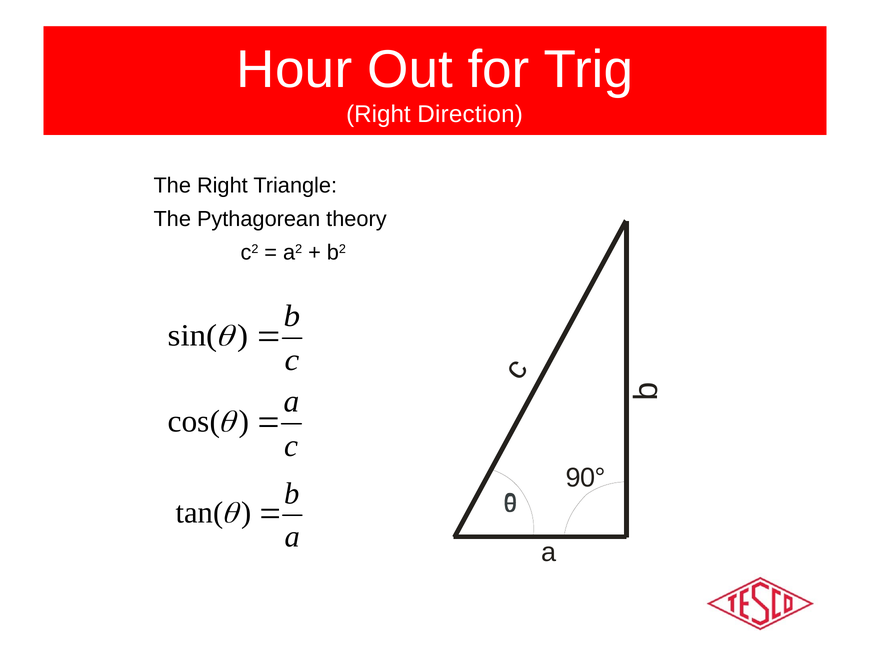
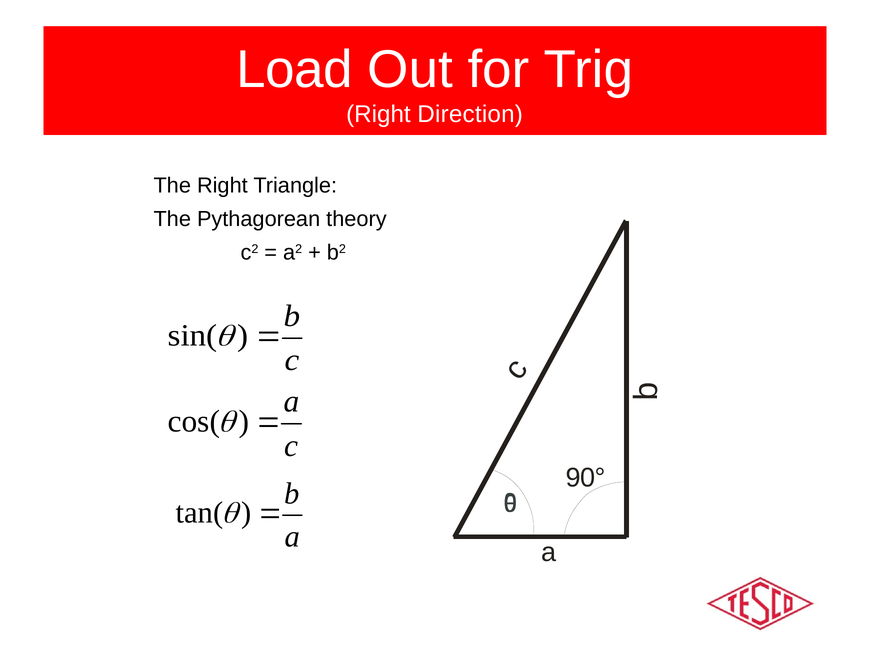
Hour: Hour -> Load
